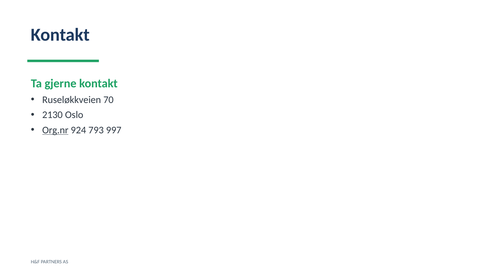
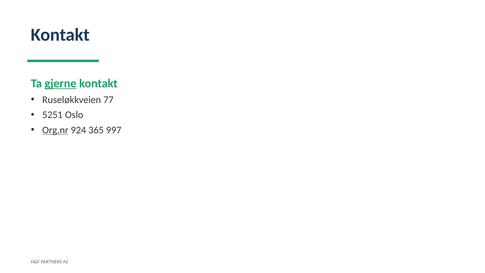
gjerne underline: none -> present
70: 70 -> 77
2130: 2130 -> 5251
793: 793 -> 365
